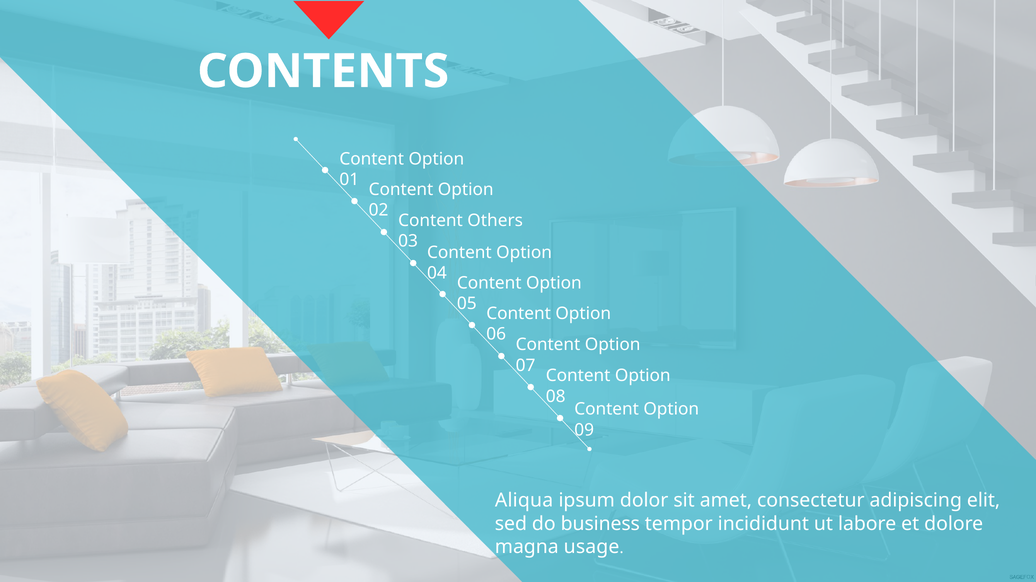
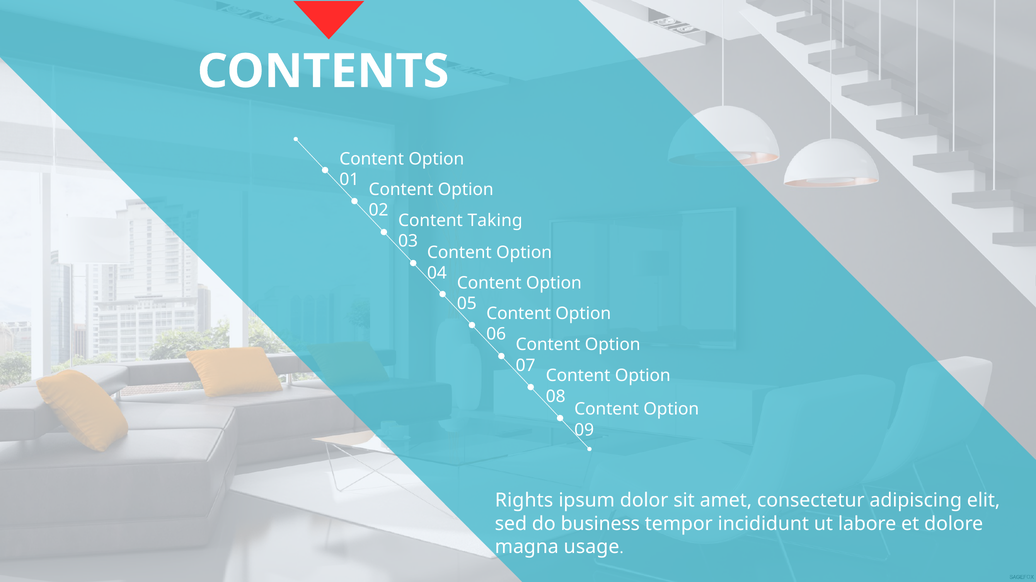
Others: Others -> Taking
Aliqua: Aliqua -> Rights
